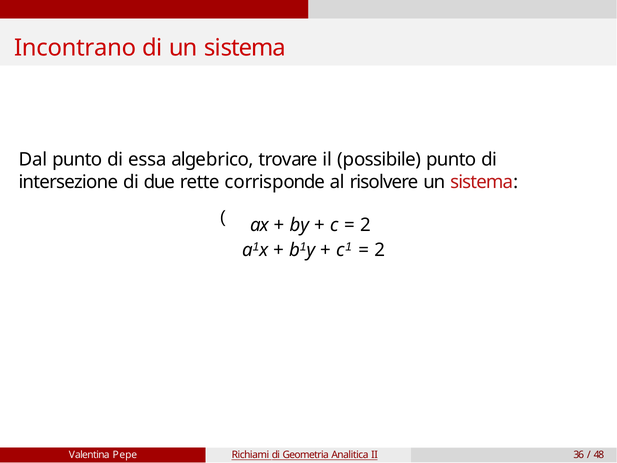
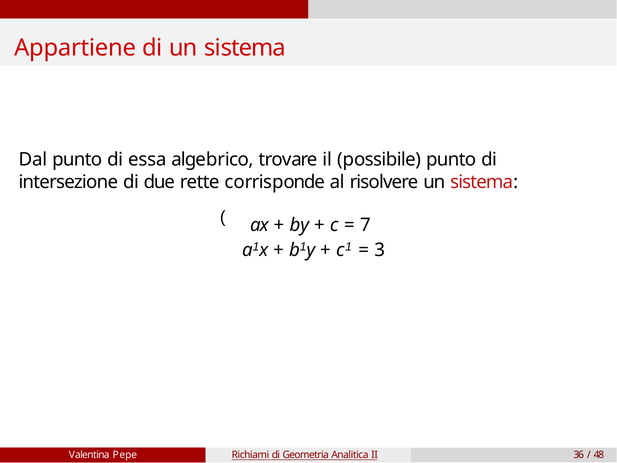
Incontrano: Incontrano -> Appartiene
2 at (365, 225): 2 -> 7
2 at (380, 250): 2 -> 3
